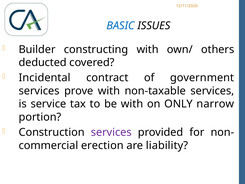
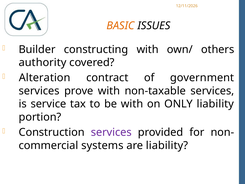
BASIC colour: blue -> orange
deducted: deducted -> authority
Incidental: Incidental -> Alteration
ONLY narrow: narrow -> liability
erection: erection -> systems
